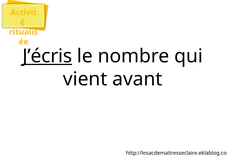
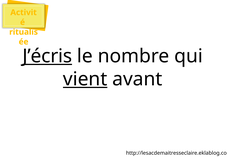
vient underline: none -> present
